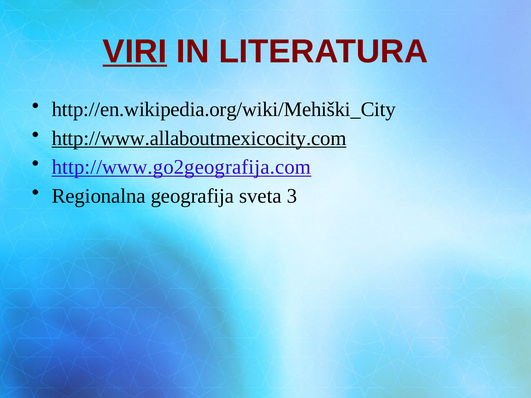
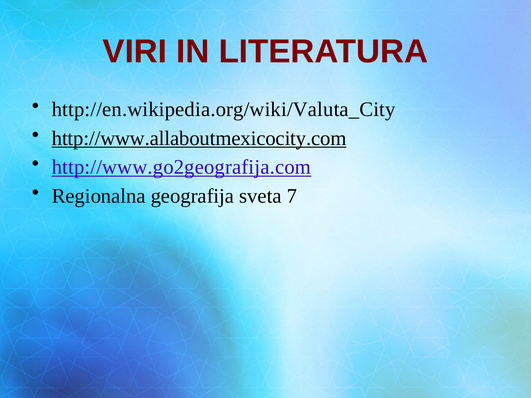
VIRI underline: present -> none
http://en.wikipedia.org/wiki/Mehiški_City: http://en.wikipedia.org/wiki/Mehiški_City -> http://en.wikipedia.org/wiki/Valuta_City
3: 3 -> 7
